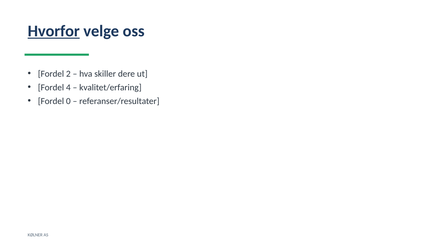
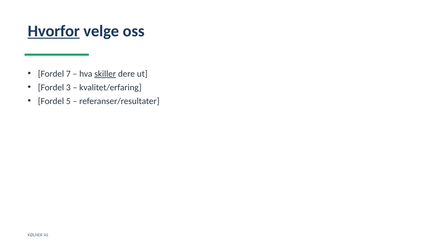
2: 2 -> 7
skiller underline: none -> present
4: 4 -> 3
0: 0 -> 5
